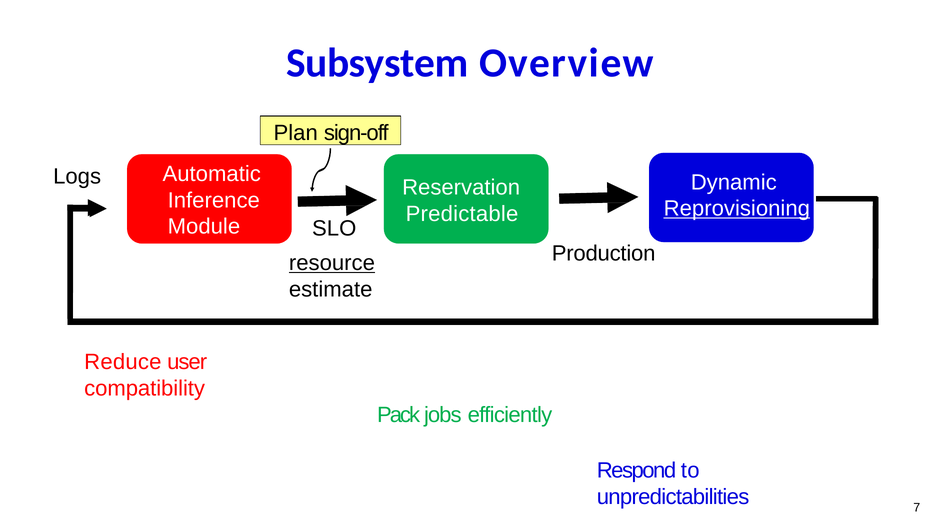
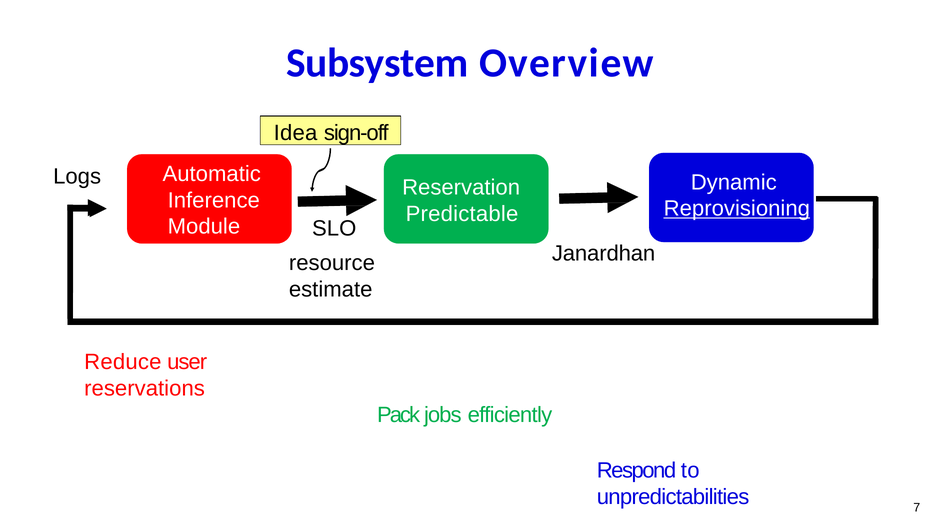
Plan: Plan -> Idea
Production: Production -> Janardhan
resource underline: present -> none
compatibility: compatibility -> reservations
